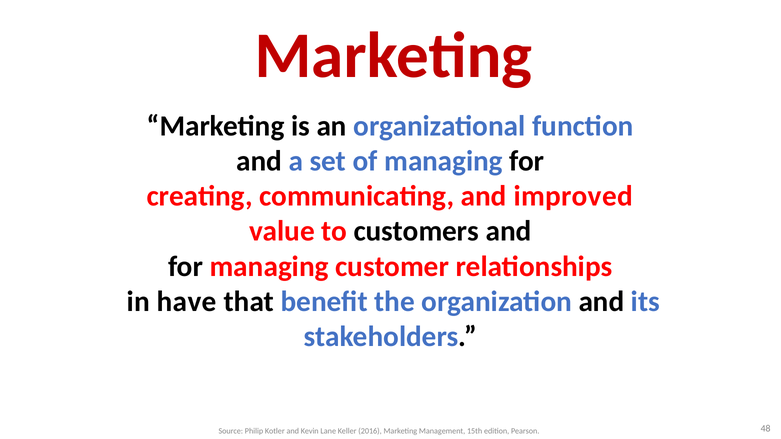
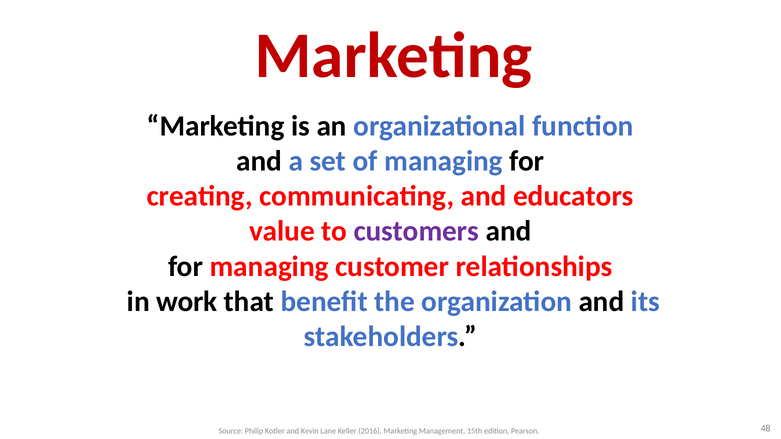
improved: improved -> educators
customers colour: black -> purple
have: have -> work
